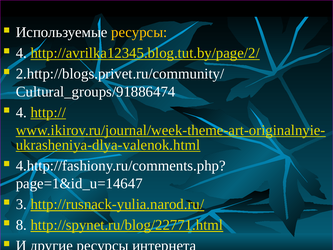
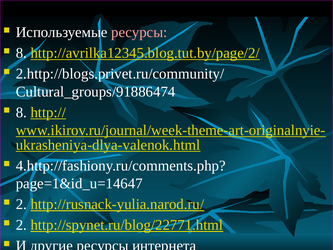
ресурсы at (139, 32) colour: yellow -> pink
4 at (21, 53): 4 -> 8
4 at (21, 112): 4 -> 8
3 at (21, 204): 3 -> 2
8 at (21, 225): 8 -> 2
